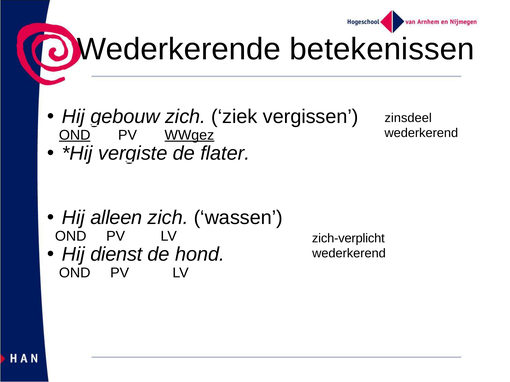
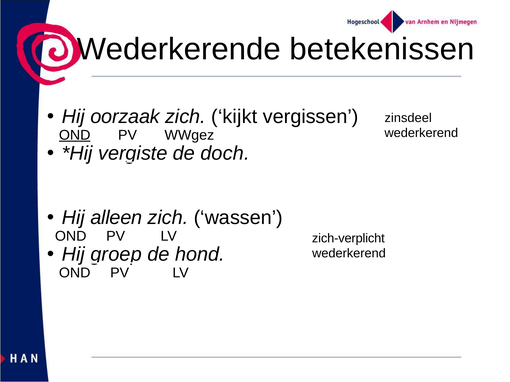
gebouw: gebouw -> oorzaak
ziek: ziek -> kijkt
WWgez underline: present -> none
flater: flater -> doch
dienst: dienst -> groep
